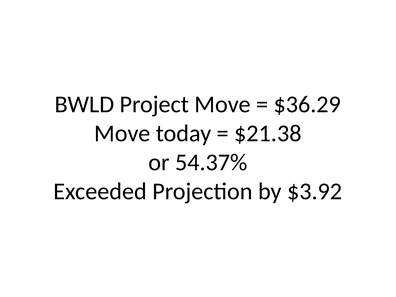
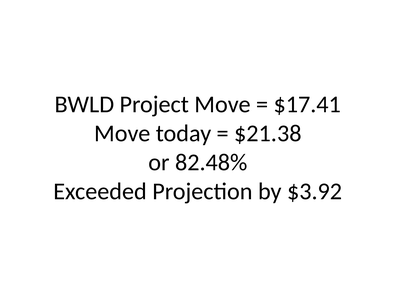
$36.29: $36.29 -> $17.41
54.37%: 54.37% -> 82.48%
